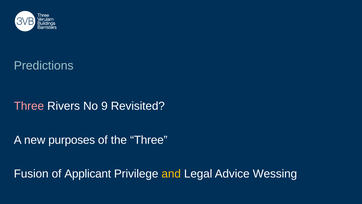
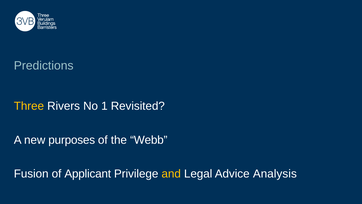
Three at (29, 106) colour: pink -> yellow
9: 9 -> 1
the Three: Three -> Webb
Wessing: Wessing -> Analysis
